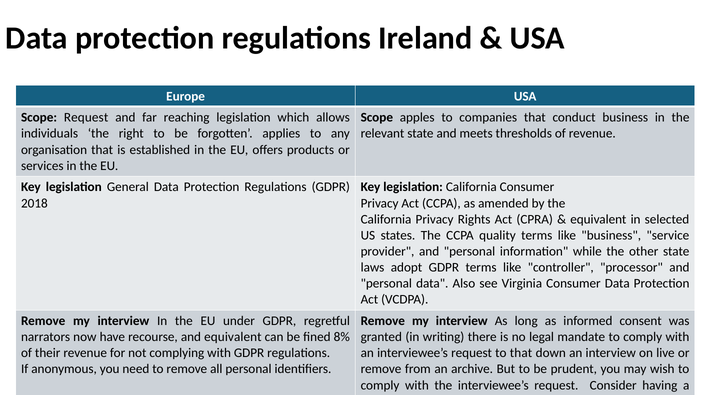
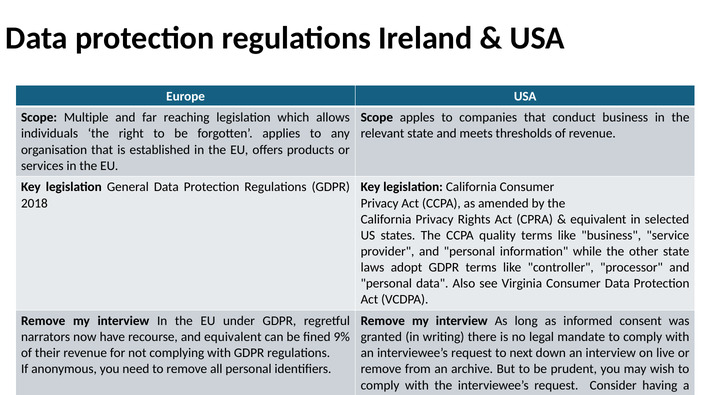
Scope Request: Request -> Multiple
8%: 8% -> 9%
to that: that -> next
